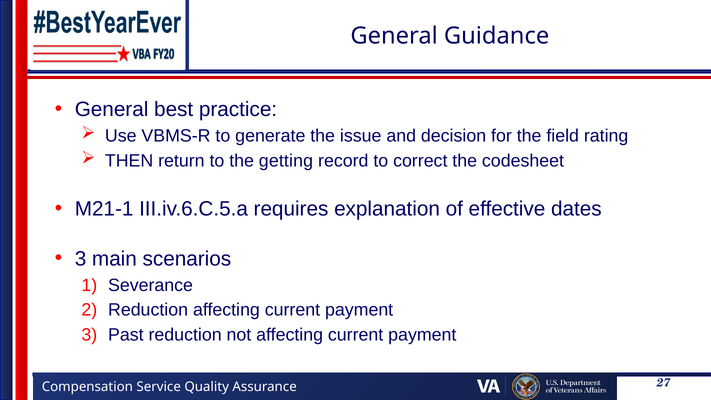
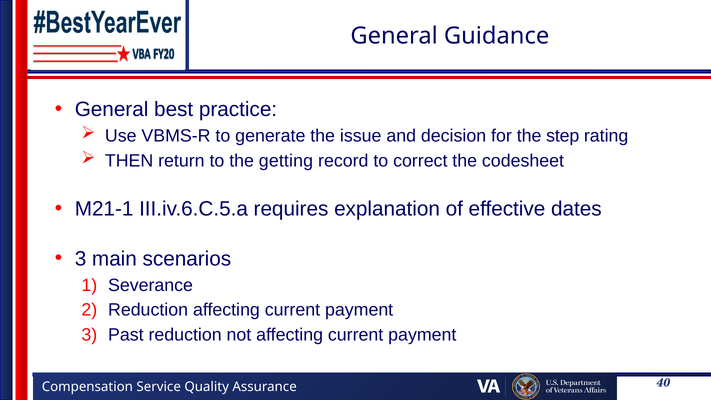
field: field -> step
27: 27 -> 40
